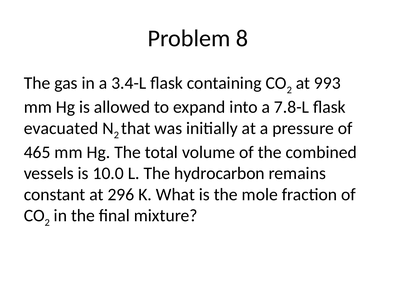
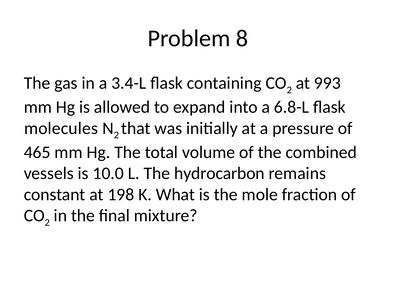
7.8-L: 7.8-L -> 6.8-L
evacuated: evacuated -> molecules
296: 296 -> 198
